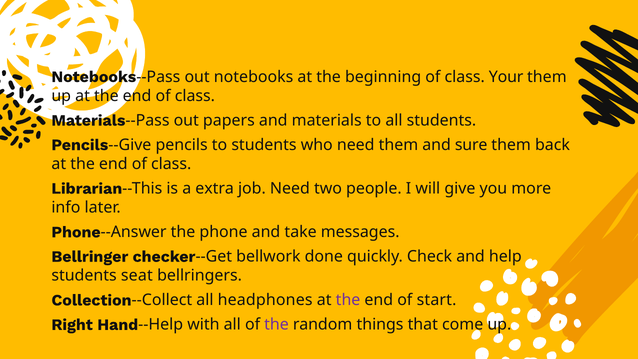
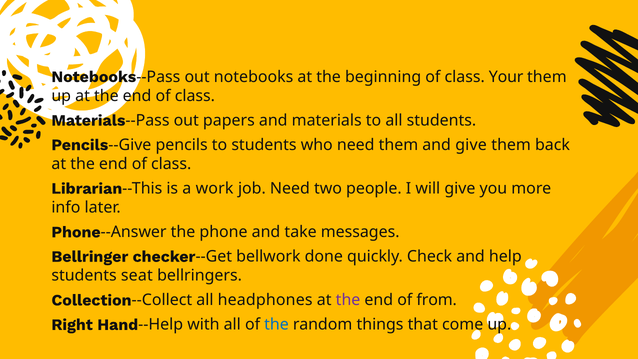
and sure: sure -> give
extra: extra -> work
start: start -> from
the at (277, 325) colour: purple -> blue
